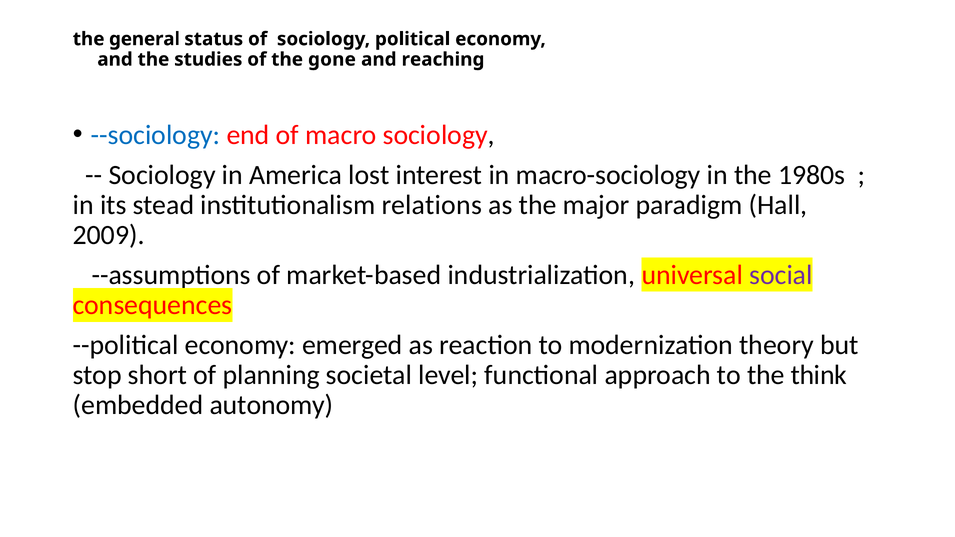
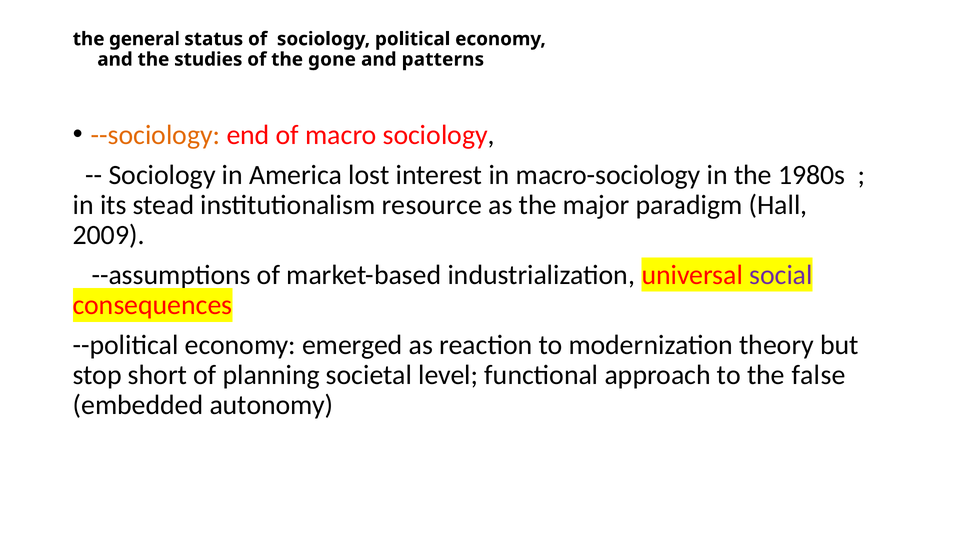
reaching: reaching -> patterns
--sociology colour: blue -> orange
relations: relations -> resource
think: think -> false
